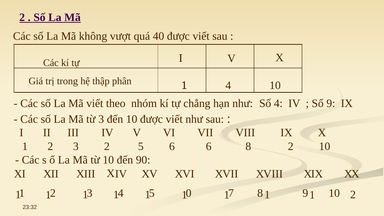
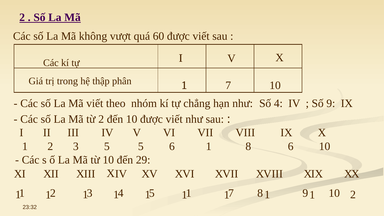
40: 40 -> 60
4 at (228, 85): 4 -> 7
từ 3: 3 -> 2
3 2: 2 -> 5
6 6: 6 -> 1
8 2: 2 -> 6
90: 90 -> 29
5 0: 0 -> 1
